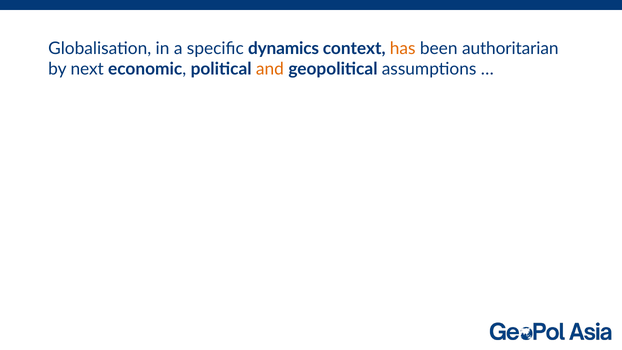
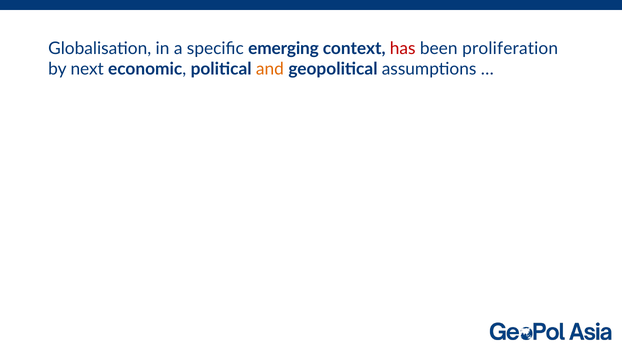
dynamics: dynamics -> emerging
has colour: orange -> red
authoritarian: authoritarian -> proliferation
